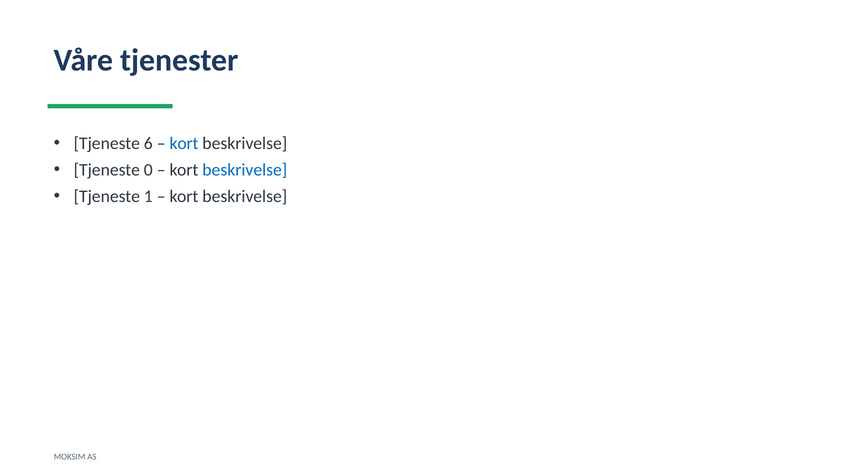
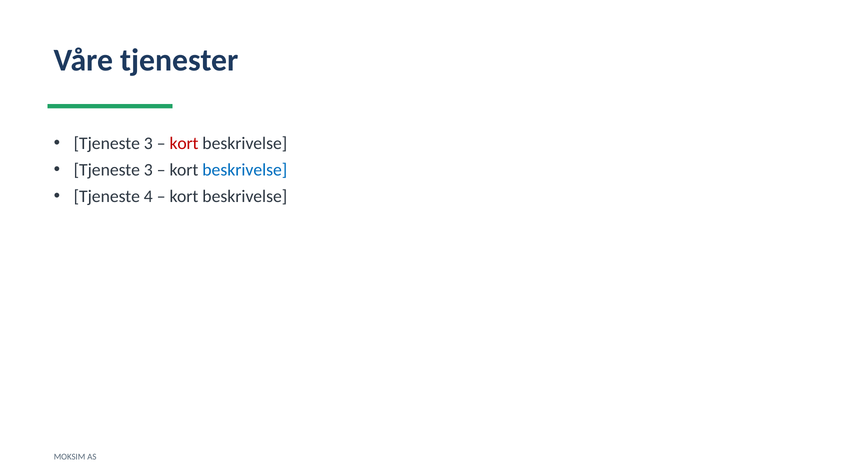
6 at (148, 143): 6 -> 3
kort at (184, 143) colour: blue -> red
0 at (148, 170): 0 -> 3
1: 1 -> 4
